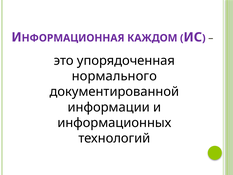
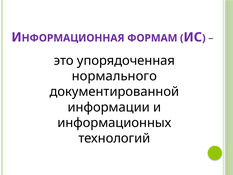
КАЖДОМ: КАЖДОМ -> ФОРМАМ
